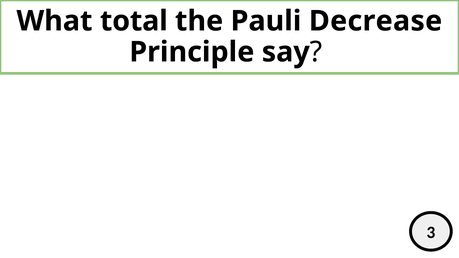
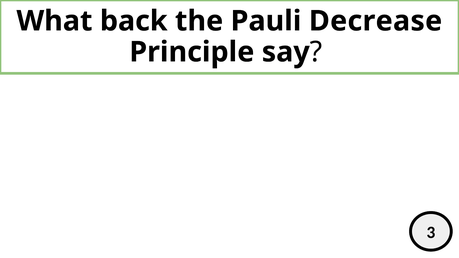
total: total -> back
